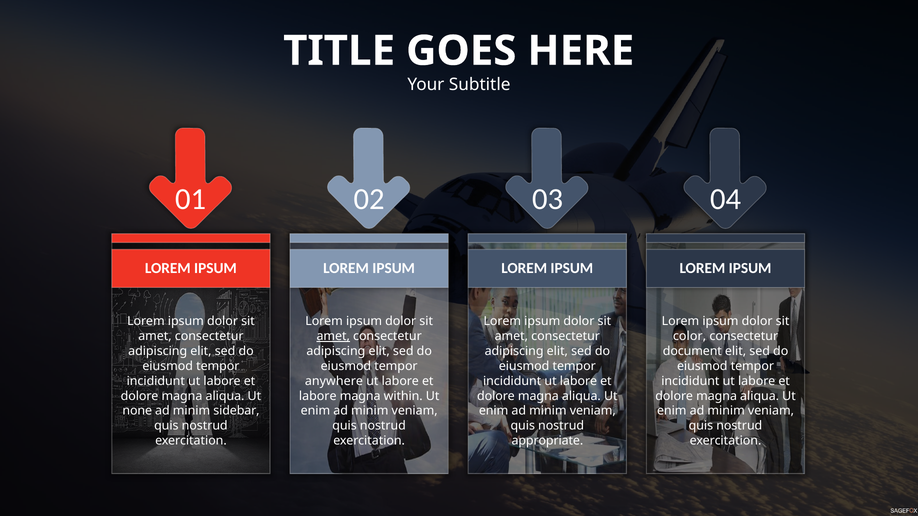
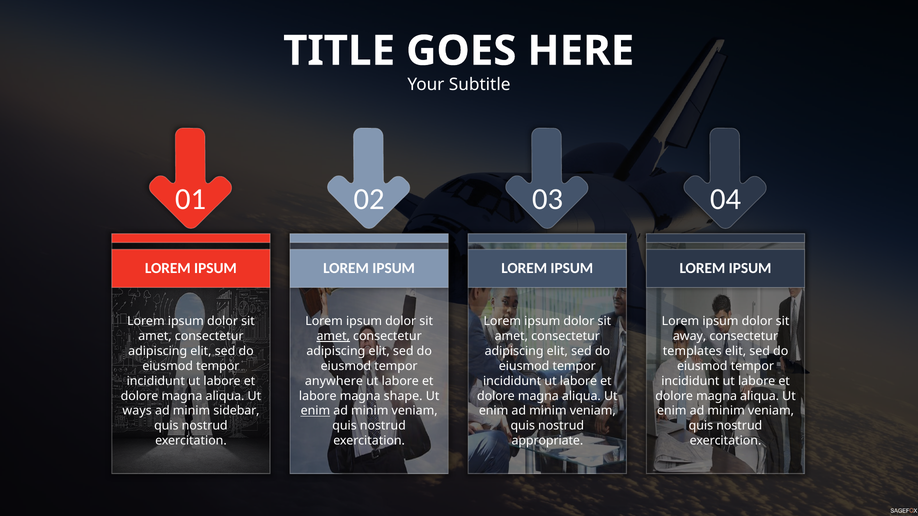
color: color -> away
document: document -> templates
within: within -> shape
none: none -> ways
enim at (315, 411) underline: none -> present
